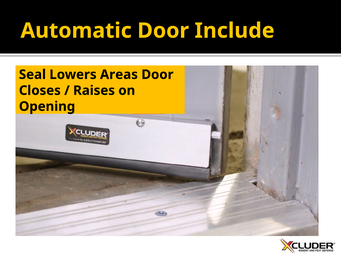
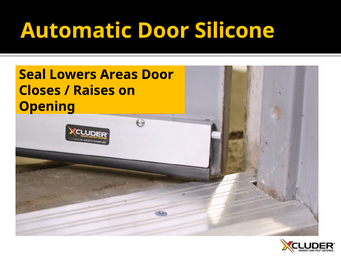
Include: Include -> Silicone
